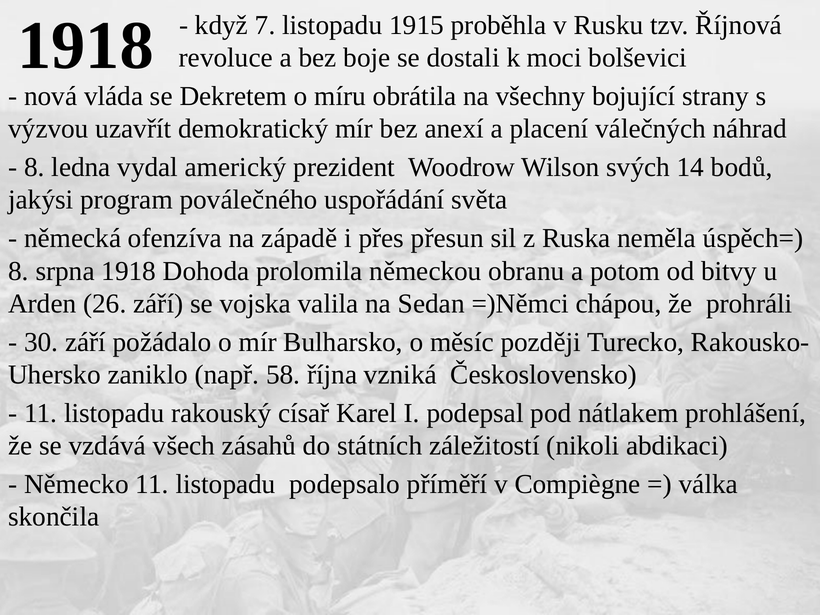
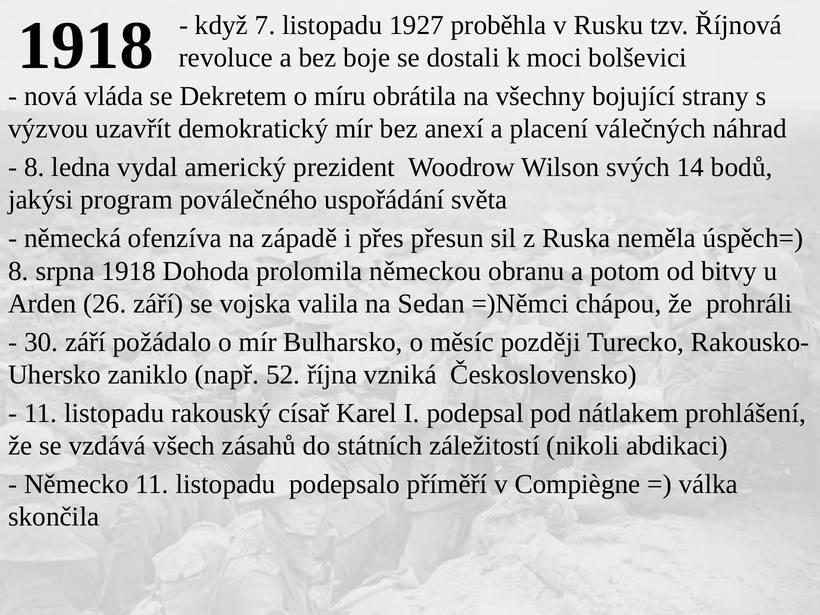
1915: 1915 -> 1927
58: 58 -> 52
